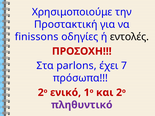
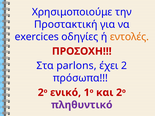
finissons: finissons -> exercices
εντολές colour: black -> orange
έχει 7: 7 -> 2
